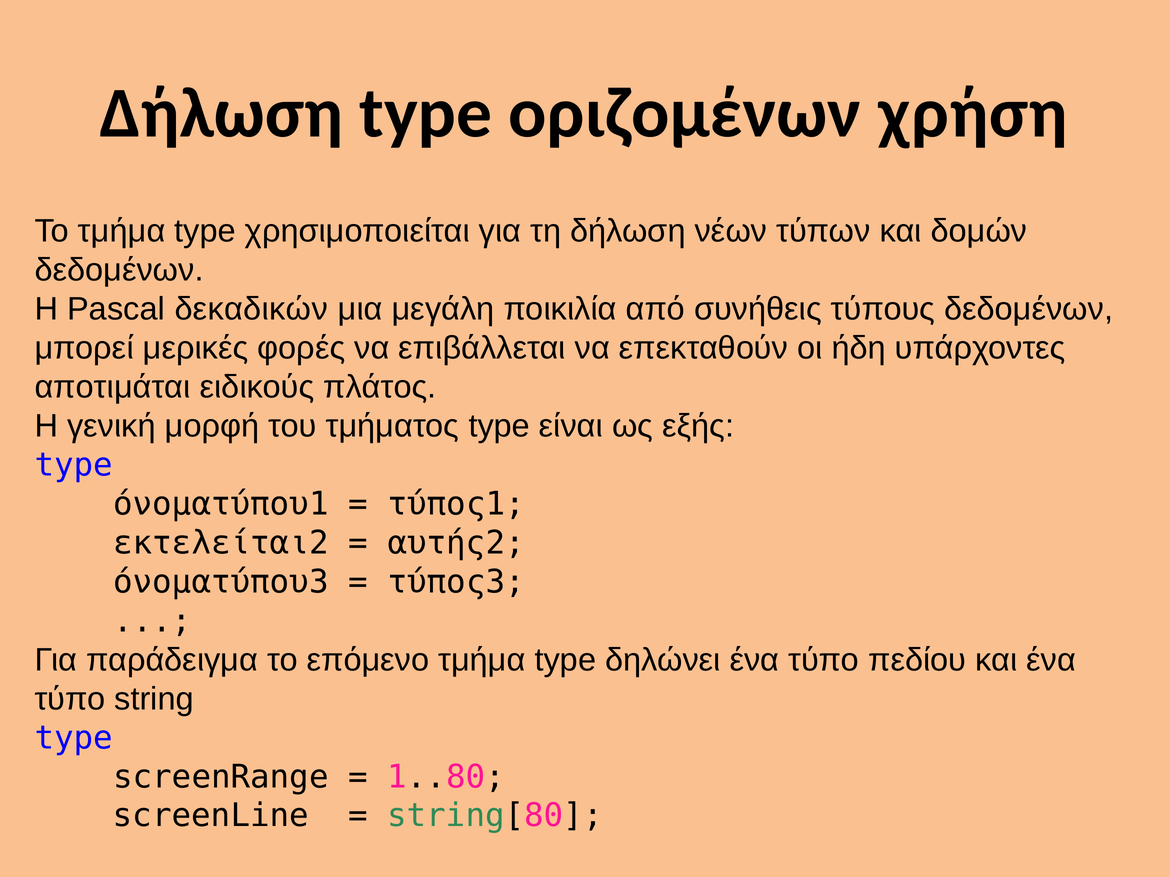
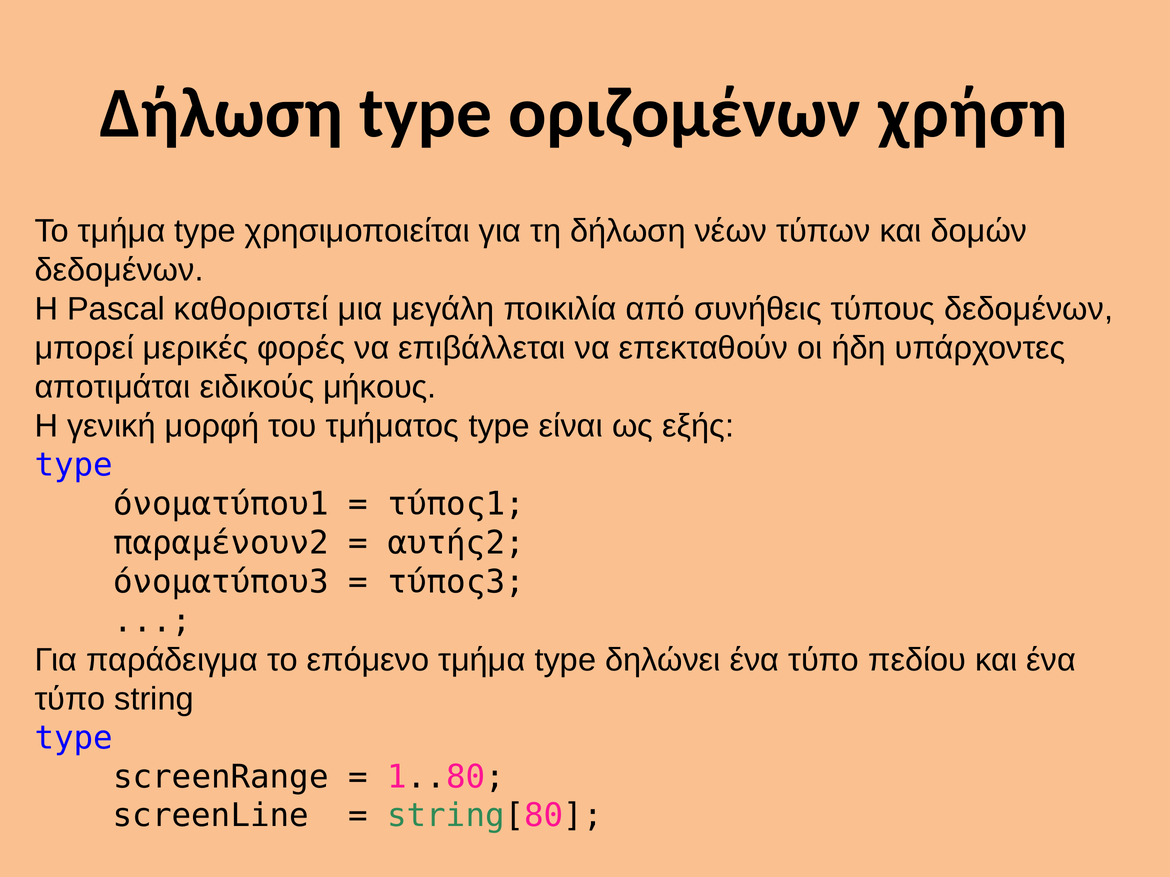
δεκαδικών: δεκαδικών -> καθοριστεί
πλάτος: πλάτος -> μήκους
εκτελείται2: εκτελείται2 -> παραμένουν2
